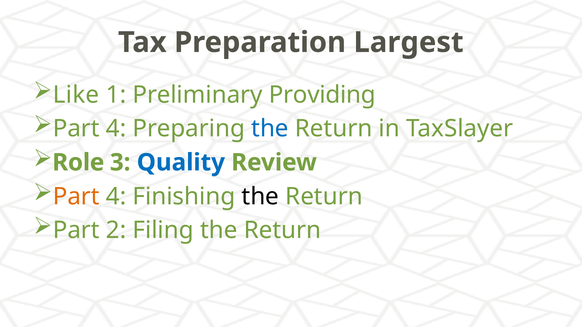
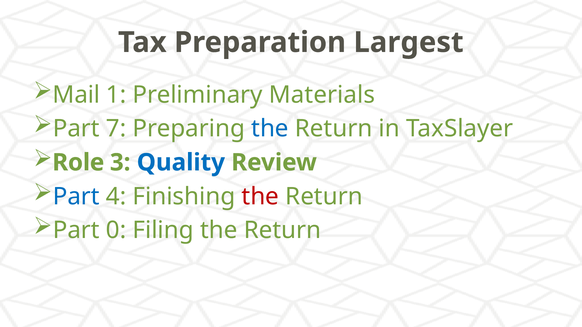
Like: Like -> Mail
Providing: Providing -> Materials
4 at (116, 129): 4 -> 7
Part at (76, 197) colour: orange -> blue
the at (260, 197) colour: black -> red
2: 2 -> 0
